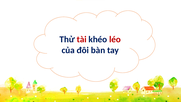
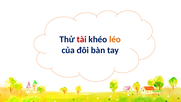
léo colour: red -> orange
